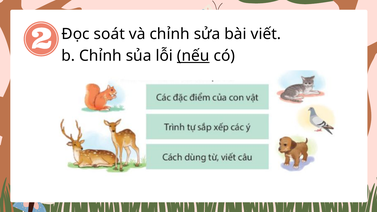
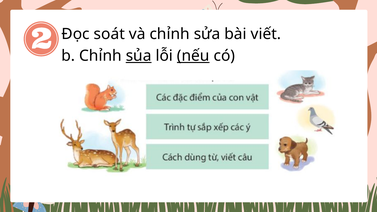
sủa underline: none -> present
